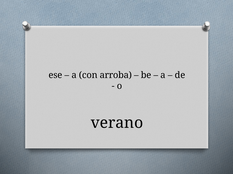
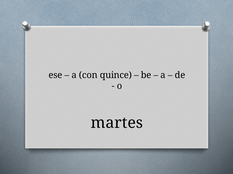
arroba: arroba -> quince
verano: verano -> martes
